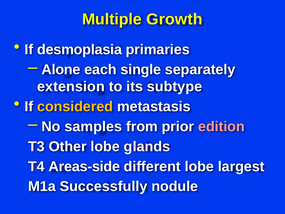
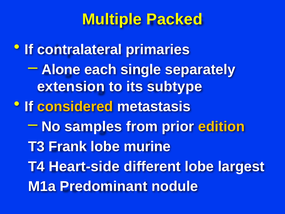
Growth: Growth -> Packed
desmoplasia: desmoplasia -> contralateral
edition colour: pink -> yellow
Other: Other -> Frank
glands: glands -> murine
Areas-side: Areas-side -> Heart-side
Successfully: Successfully -> Predominant
